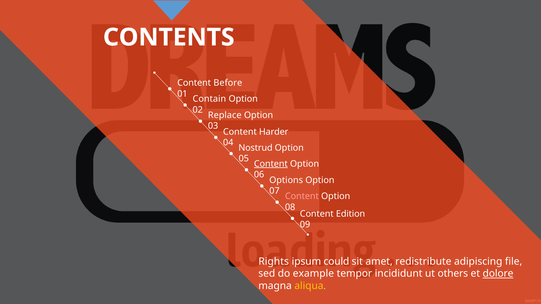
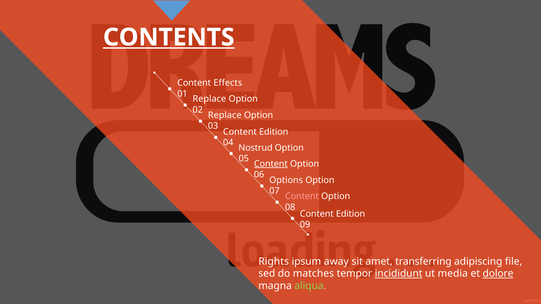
CONTENTS underline: none -> present
Before: Before -> Effects
Contain at (209, 99): Contain -> Replace
Harder at (274, 132): Harder -> Edition
could: could -> away
redistribute: redistribute -> transferring
example: example -> matches
incididunt underline: none -> present
others: others -> media
aliqua colour: yellow -> light green
